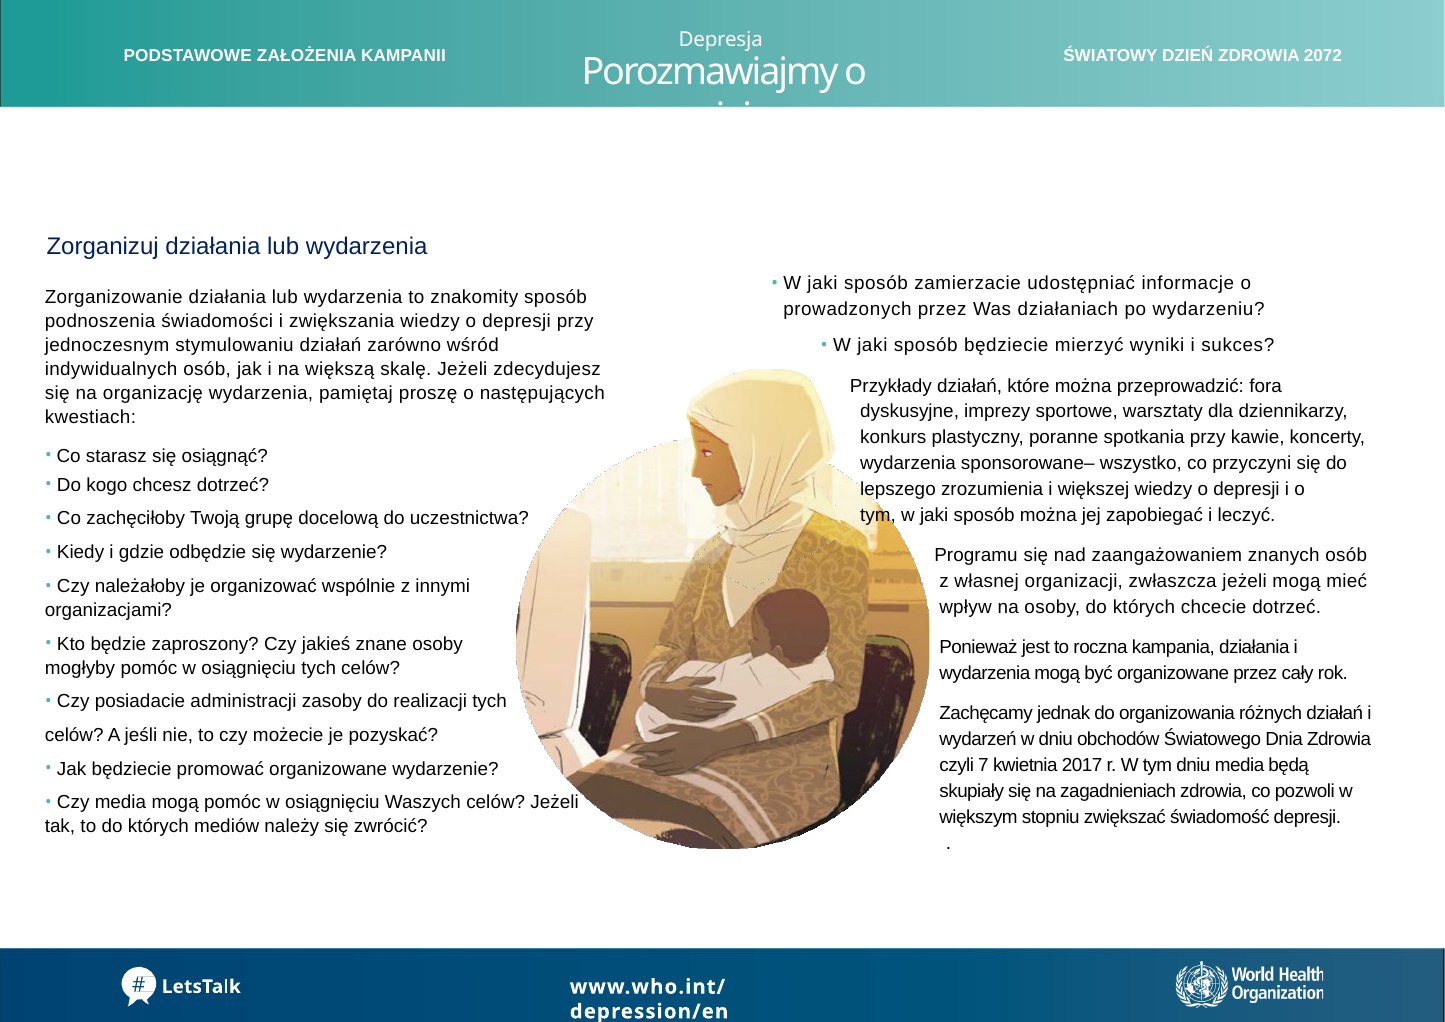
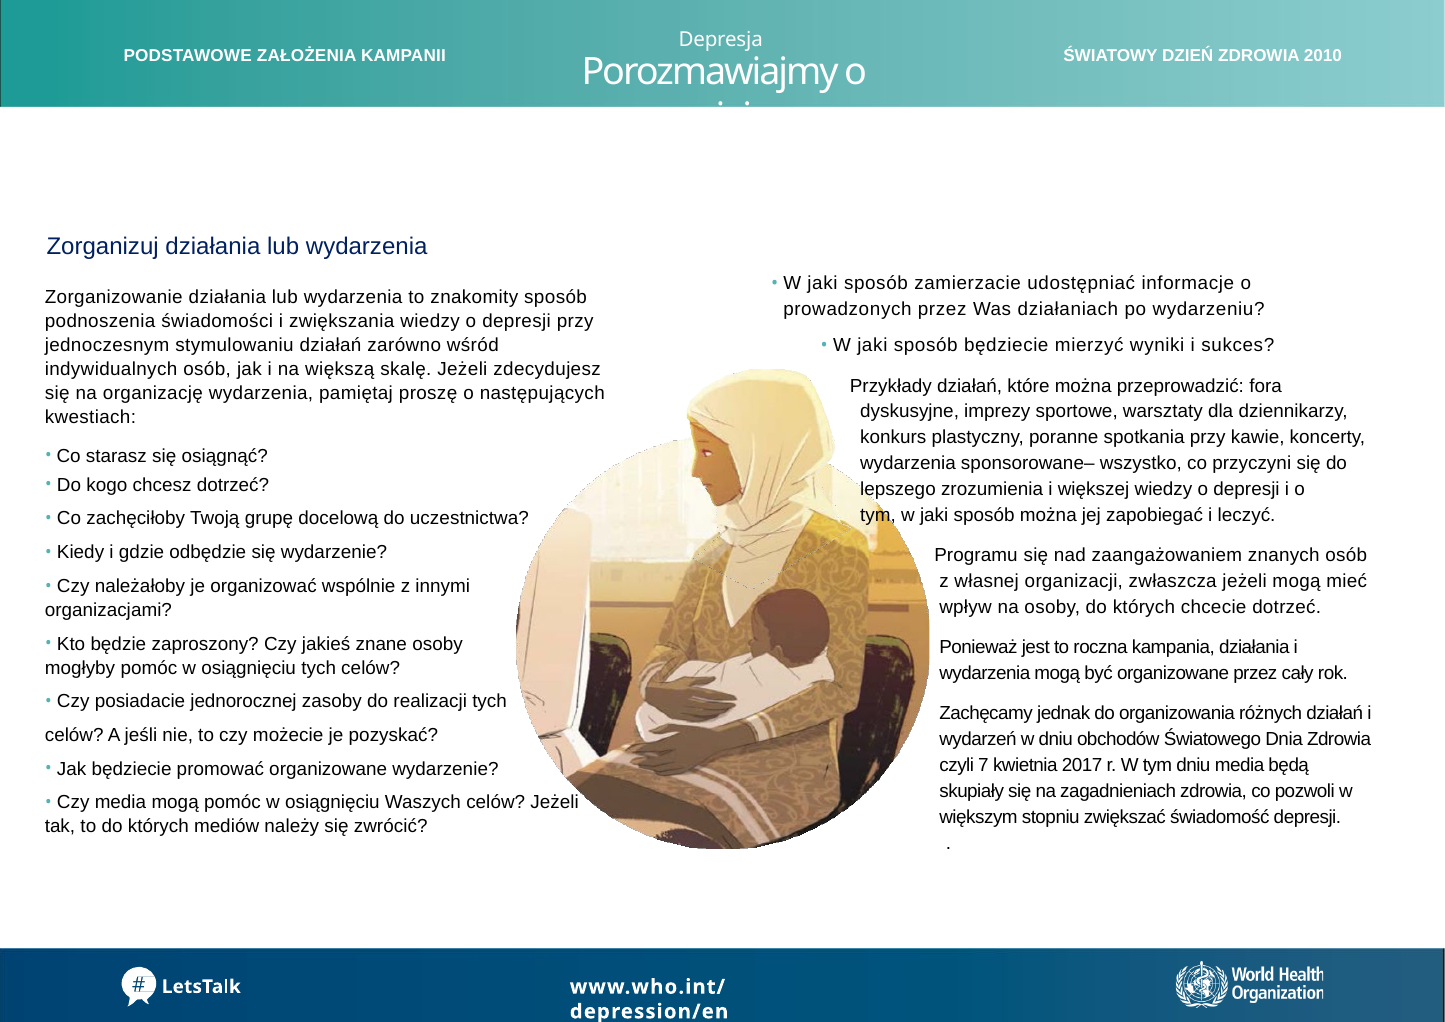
2072: 2072 -> 2010
administracji: administracji -> jednorocznej
